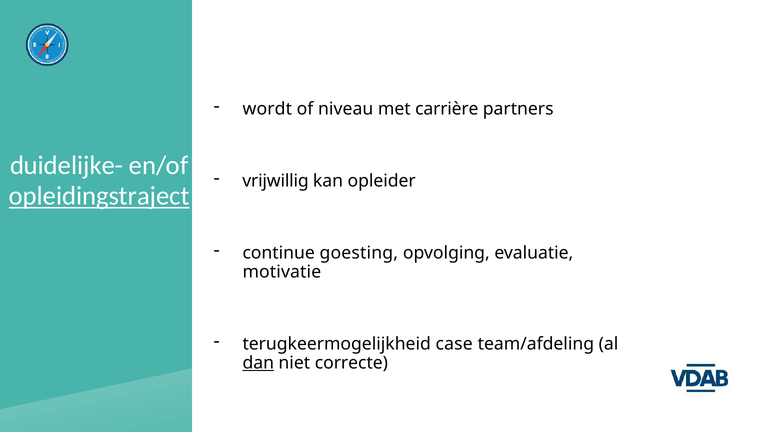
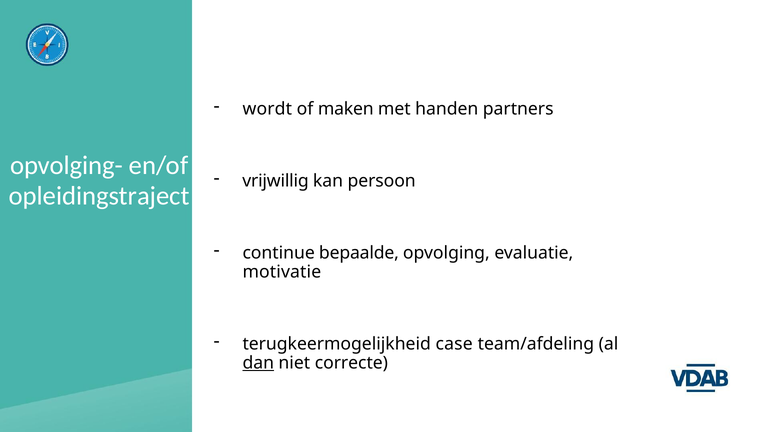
niveau: niveau -> maken
carrière: carrière -> handen
duidelijke-: duidelijke- -> opvolging-
opleider: opleider -> persoon
opleidingstraject underline: present -> none
goesting: goesting -> bepaalde
